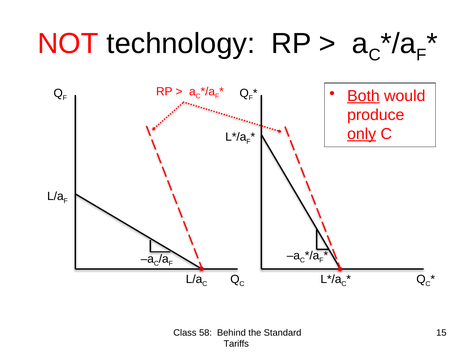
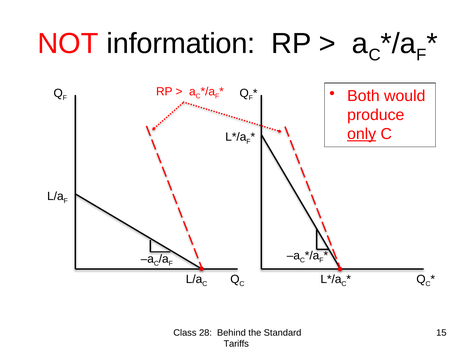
technology: technology -> information
Both underline: present -> none
58: 58 -> 28
